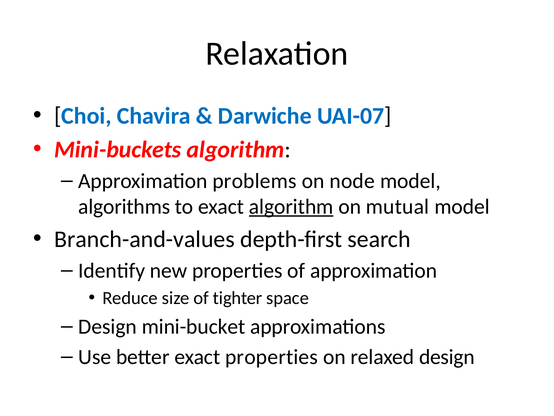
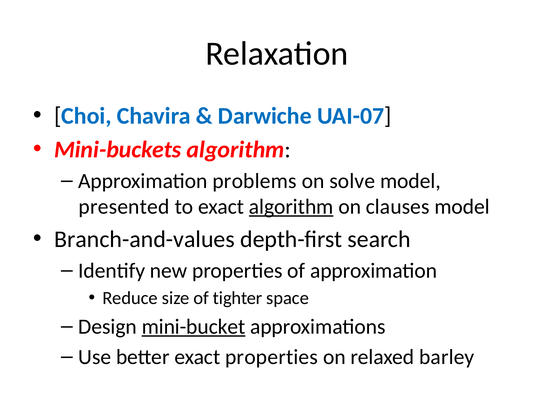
node: node -> solve
algorithms: algorithms -> presented
mutual: mutual -> clauses
mini-bucket underline: none -> present
relaxed design: design -> barley
